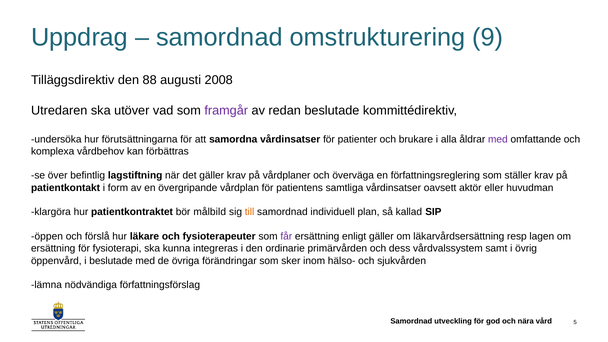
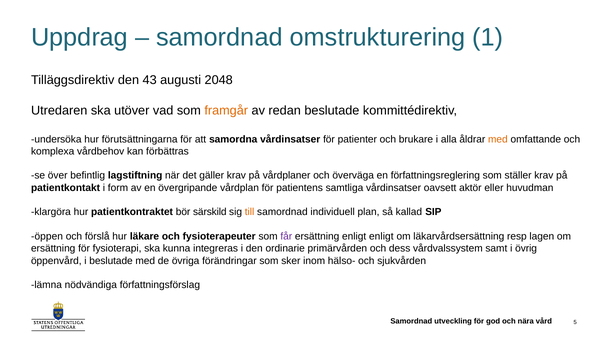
9: 9 -> 1
88: 88 -> 43
2008: 2008 -> 2048
framgår colour: purple -> orange
med at (498, 139) colour: purple -> orange
målbild: målbild -> särskild
enligt gäller: gäller -> enligt
